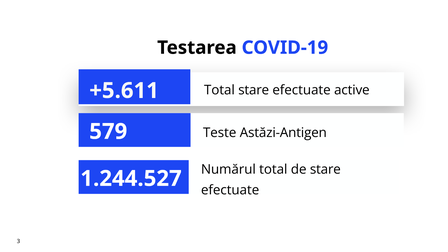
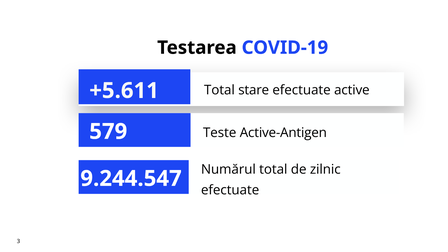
Astăzi-Antigen: Astăzi-Antigen -> Active-Antigen
de stare: stare -> zilnic
1.244.527: 1.244.527 -> 9.244.547
